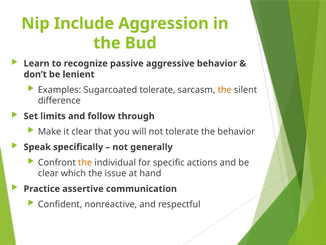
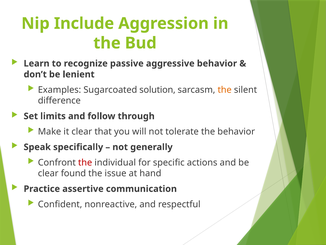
Sugarcoated tolerate: tolerate -> solution
the at (85, 162) colour: orange -> red
which: which -> found
